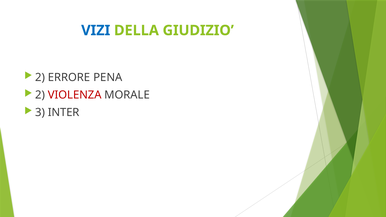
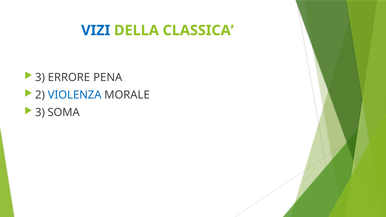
GIUDIZIO: GIUDIZIO -> CLASSICA
2 at (40, 77): 2 -> 3
VIOLENZA colour: red -> blue
INTER: INTER -> SOMA
